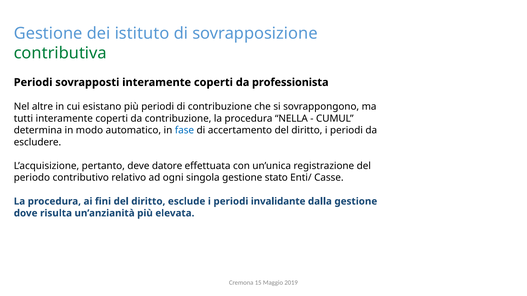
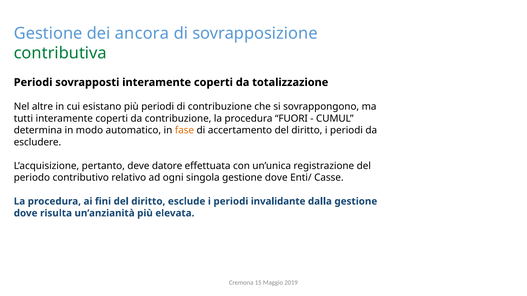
istituto: istituto -> ancora
professionista: professionista -> totalizzazione
NELLA: NELLA -> FUORI
fase colour: blue -> orange
singola gestione stato: stato -> dove
